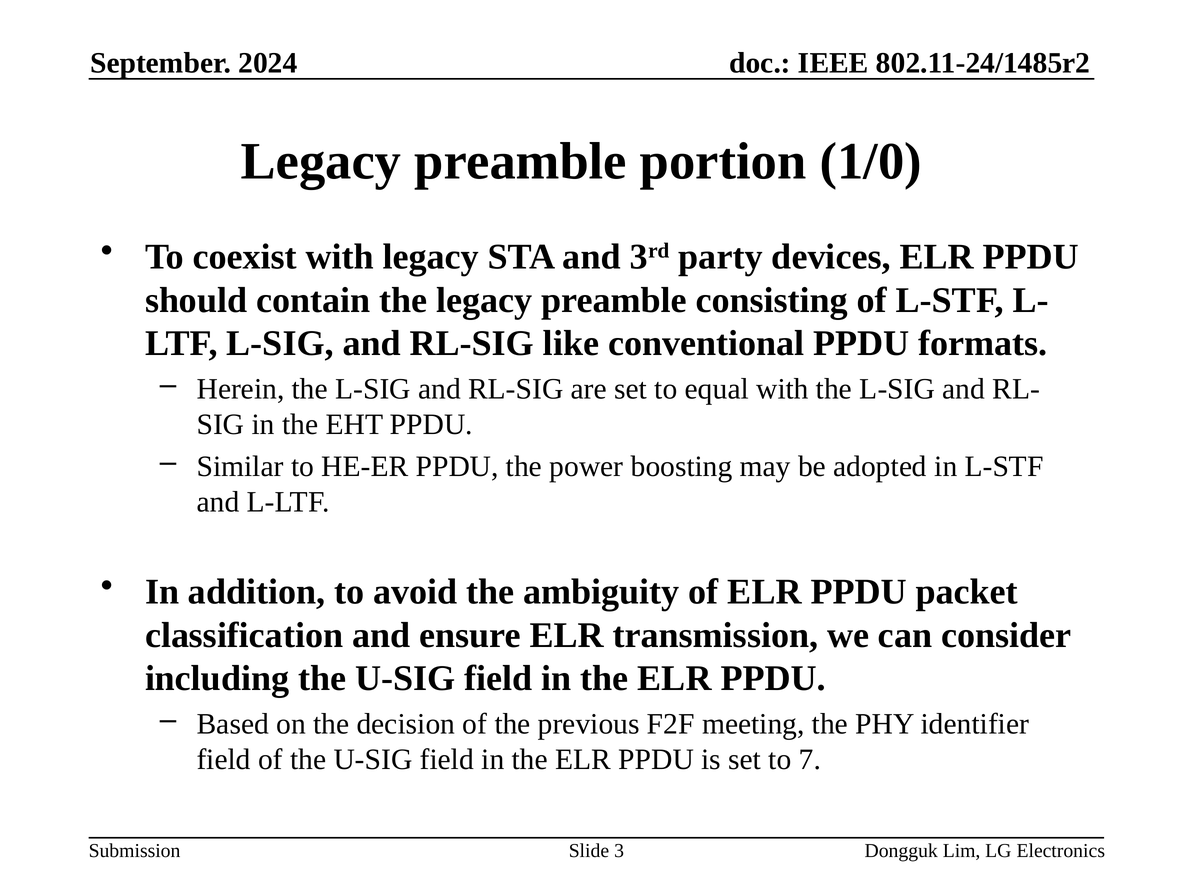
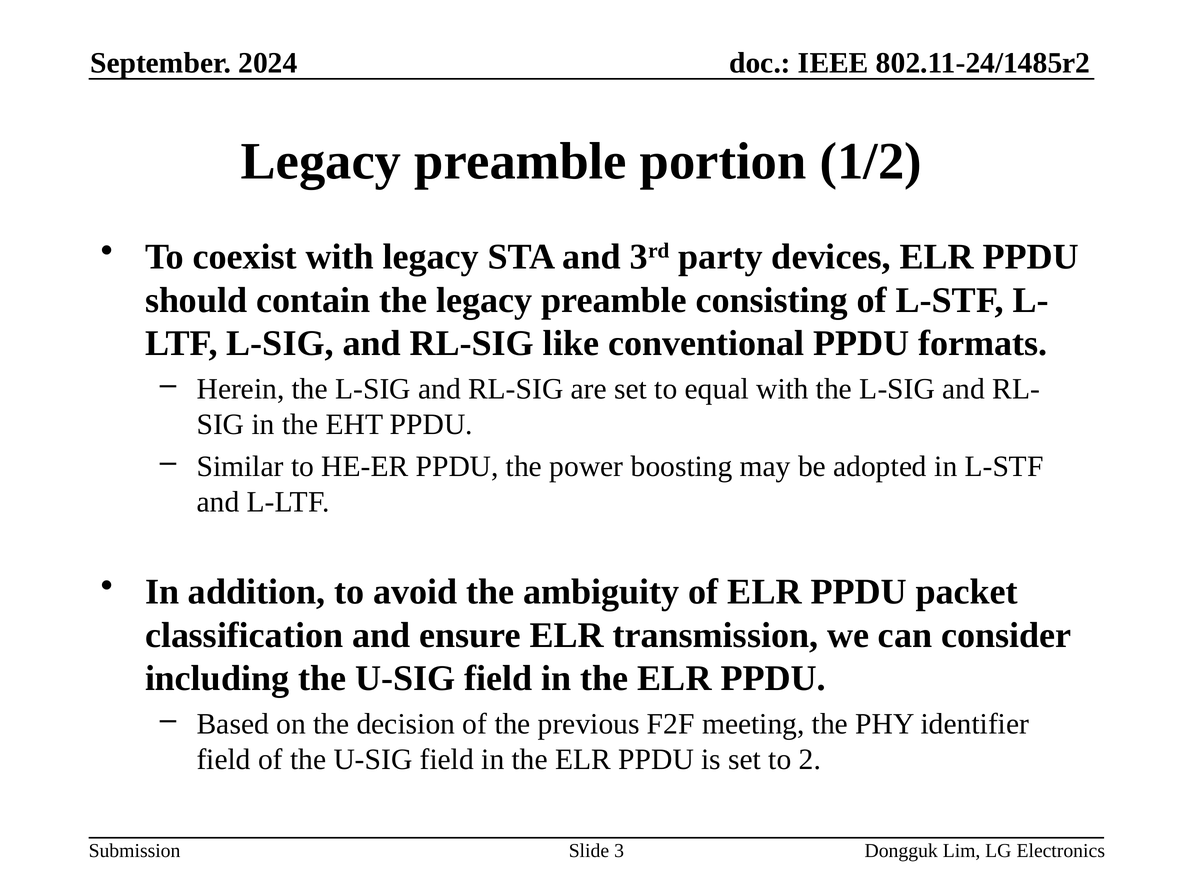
1/0: 1/0 -> 1/2
7: 7 -> 2
